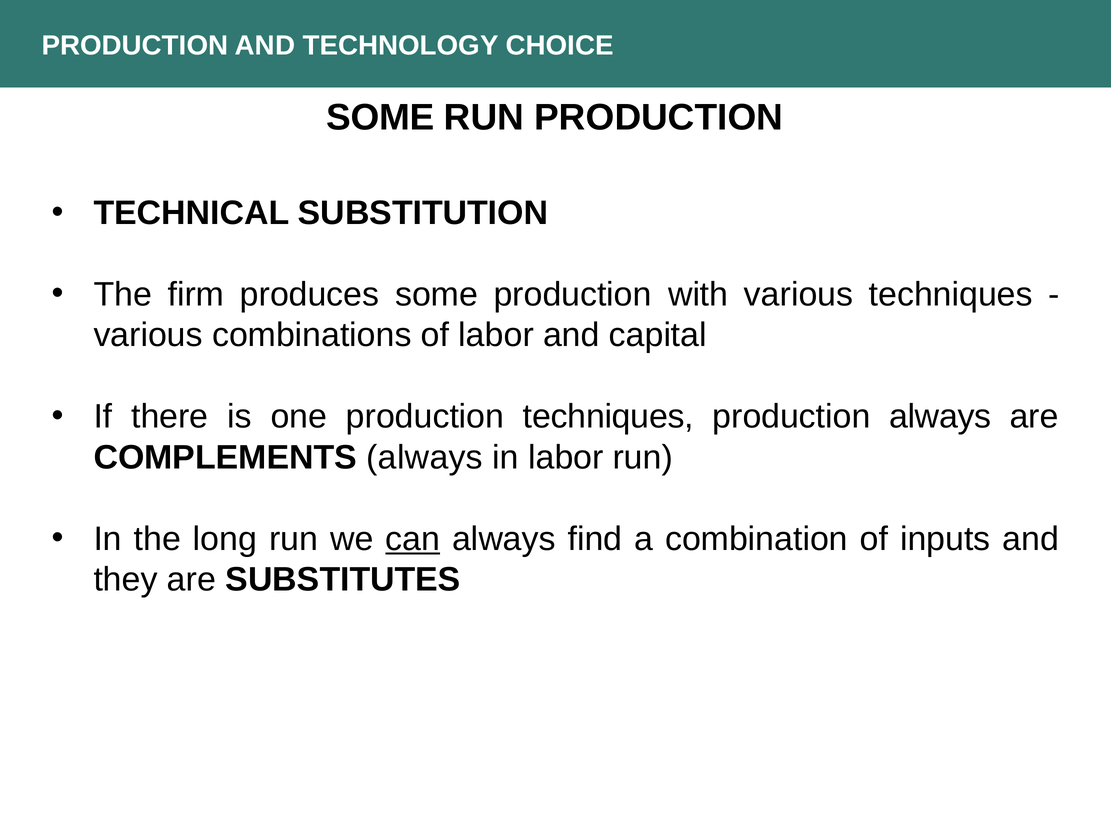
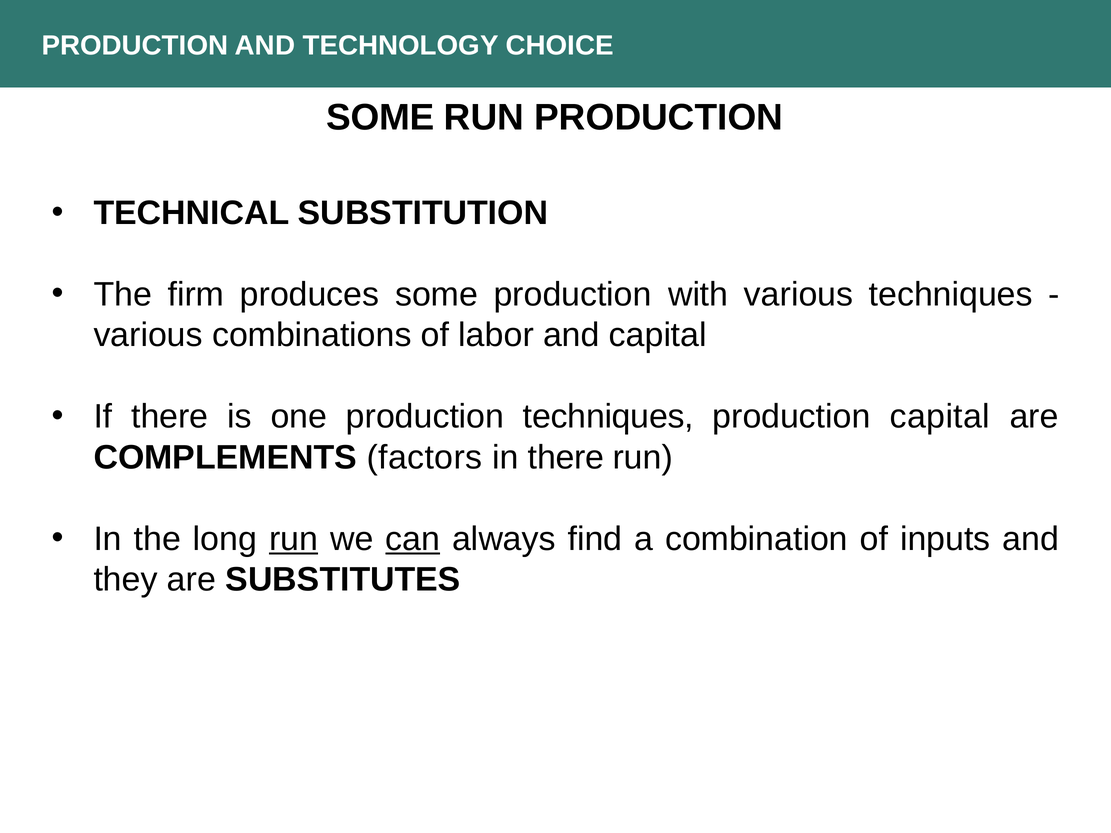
production always: always -> capital
COMPLEMENTS always: always -> factors
in labor: labor -> there
run at (294, 539) underline: none -> present
